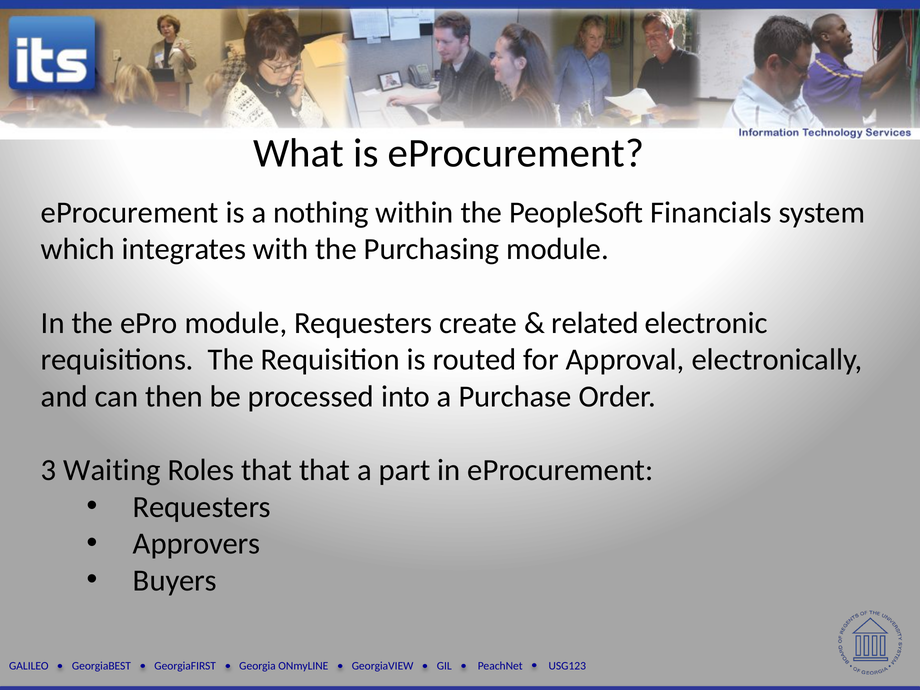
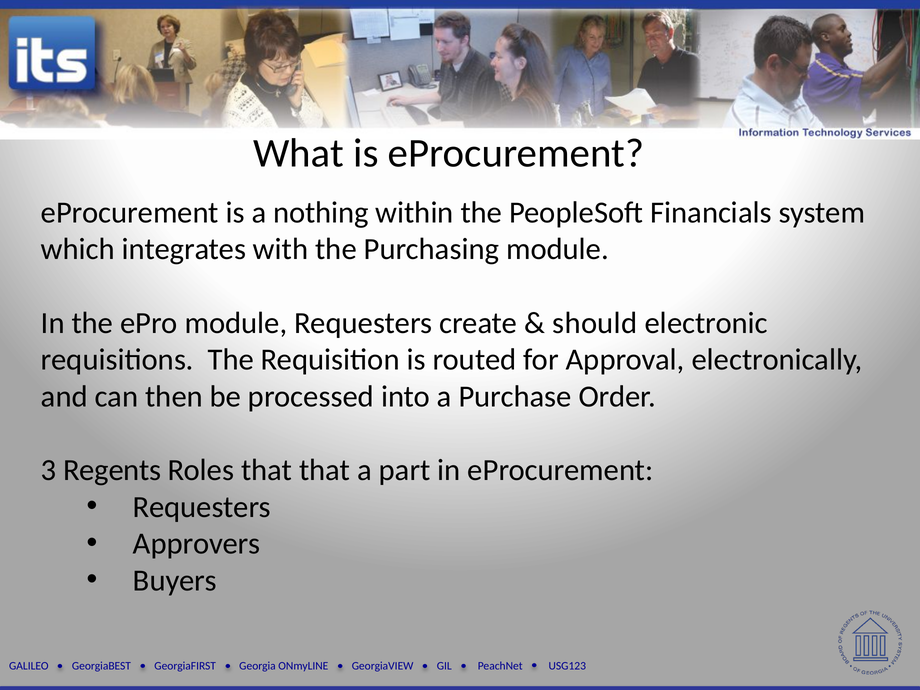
related: related -> should
Waiting: Waiting -> Regents
